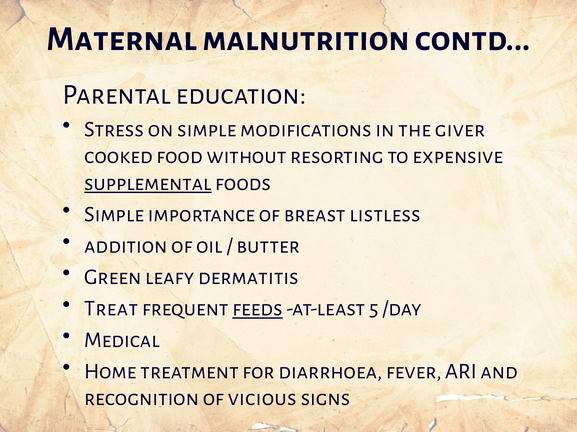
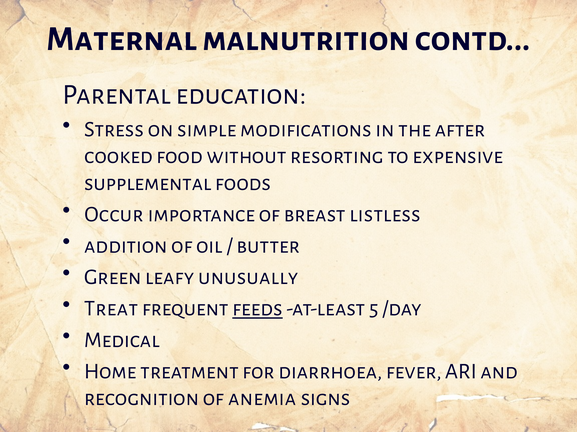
giver: giver -> after
supplemental underline: present -> none
Simple at (114, 214): Simple -> Occur
dermatitis: dermatitis -> unusually
vicious: vicious -> anemia
